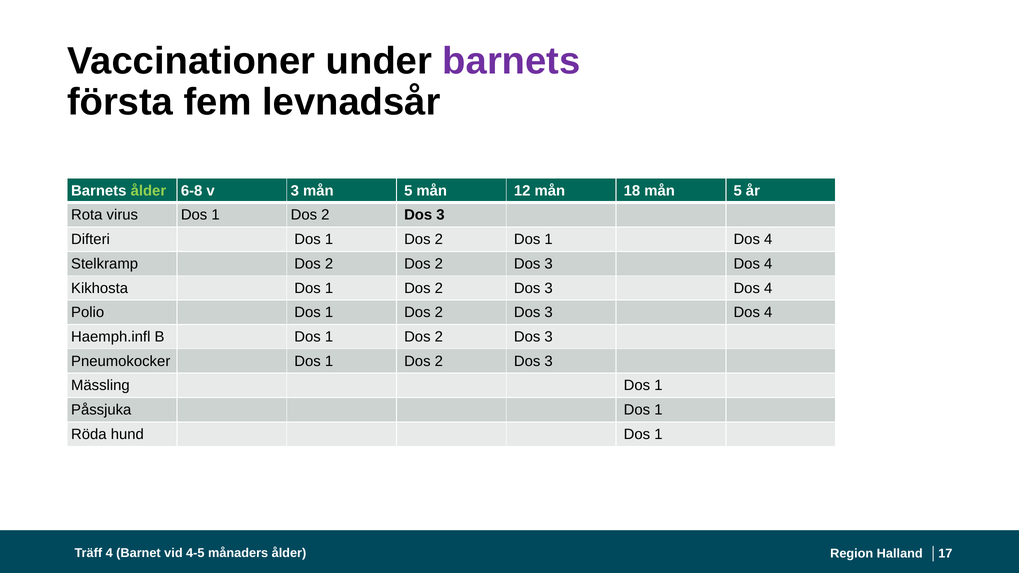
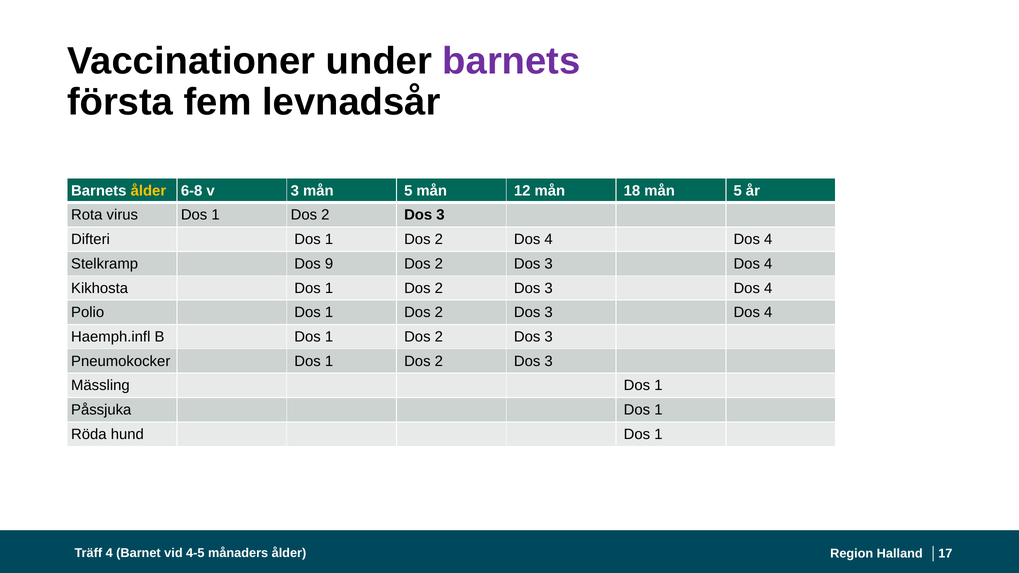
ålder at (148, 191) colour: light green -> yellow
2 Dos 1: 1 -> 4
Stelkramp Dos 2: 2 -> 9
